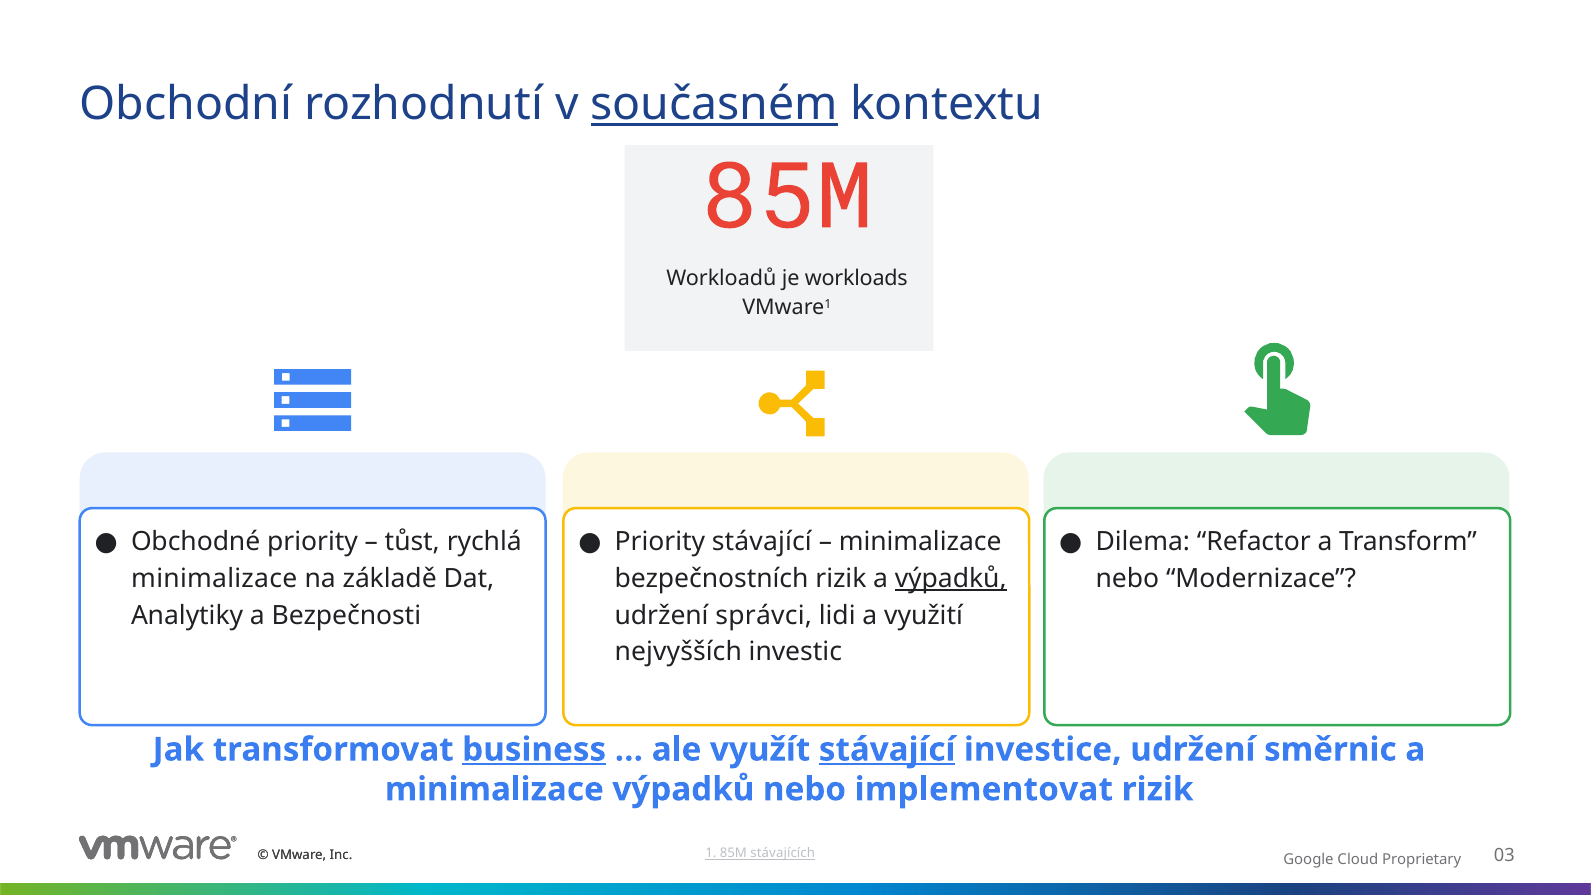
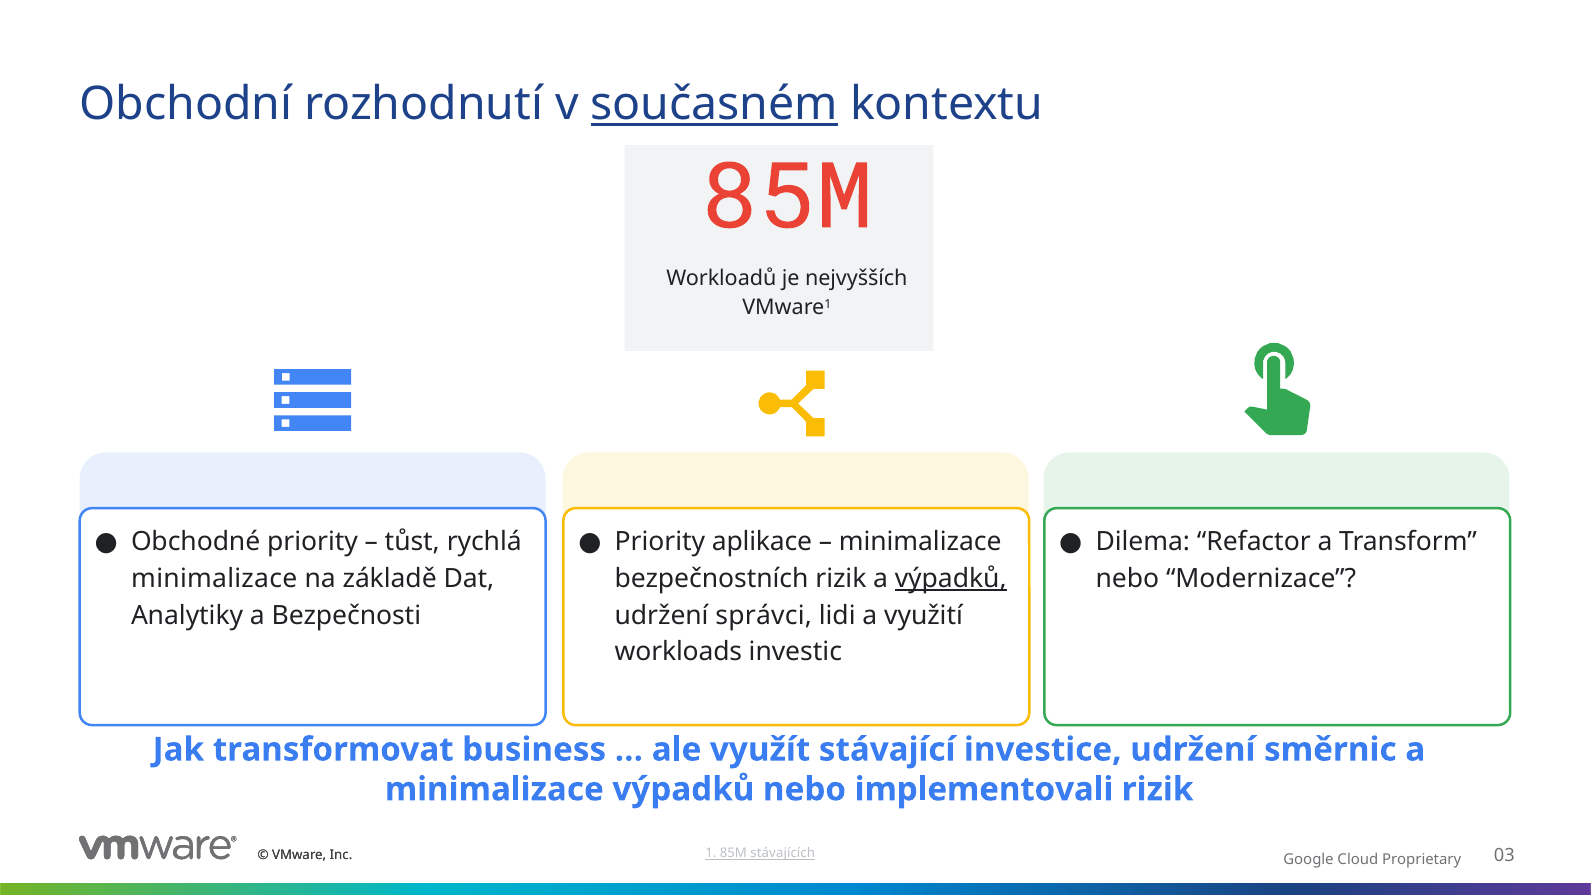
workloads: workloads -> nejvyšších
Priority stávající: stávající -> aplikace
nejvyšších: nejvyšších -> workloads
business underline: present -> none
stávající at (887, 750) underline: present -> none
implementovat: implementovat -> implementovali
